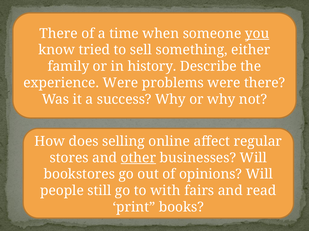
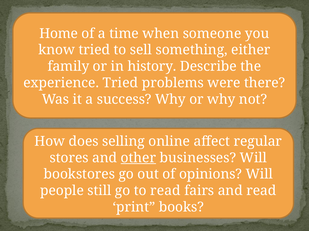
There at (59, 34): There -> Home
you underline: present -> none
experience Were: Were -> Tried
to with: with -> read
